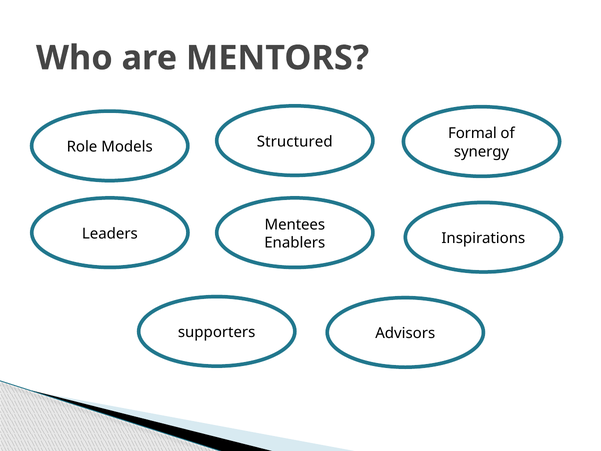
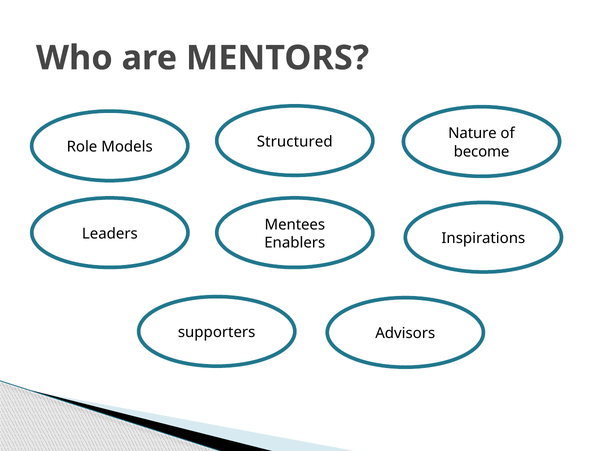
Formal: Formal -> Nature
synergy: synergy -> become
